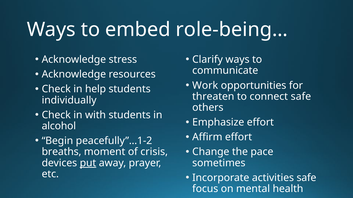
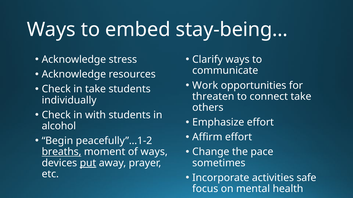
role-being…: role-being… -> stay-being…
in help: help -> take
connect safe: safe -> take
breaths underline: none -> present
of crisis: crisis -> ways
